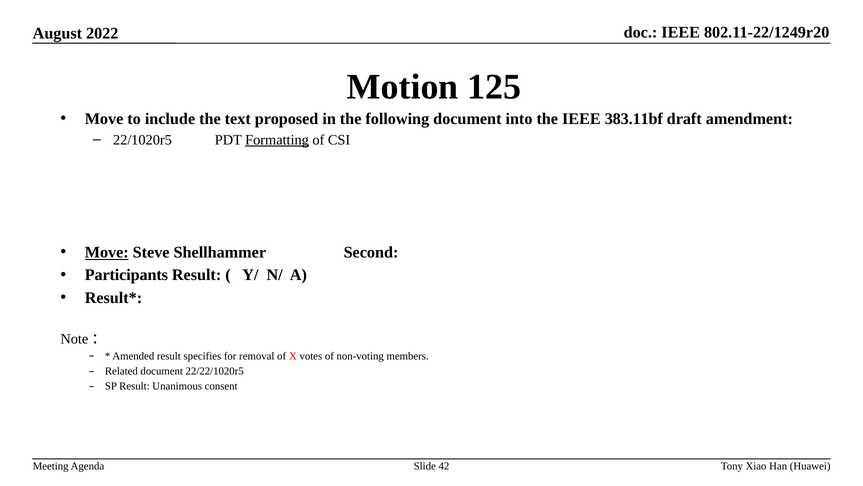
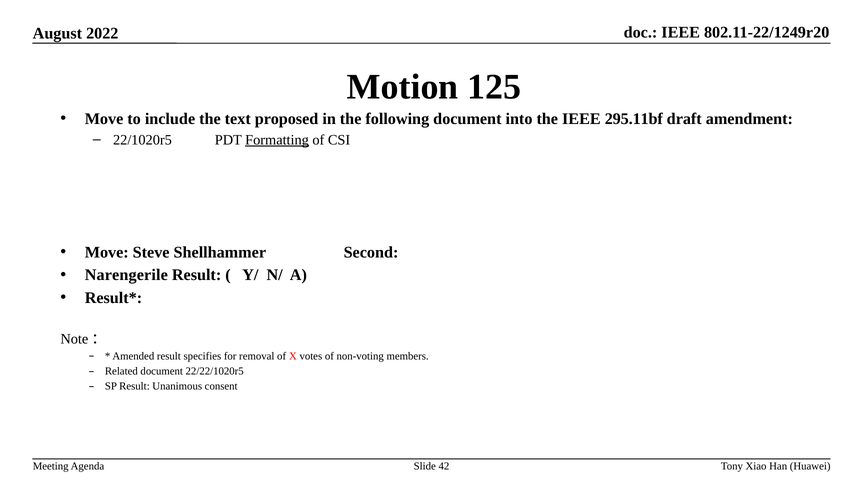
383.11bf: 383.11bf -> 295.11bf
Move at (107, 252) underline: present -> none
Participants: Participants -> Narengerile
